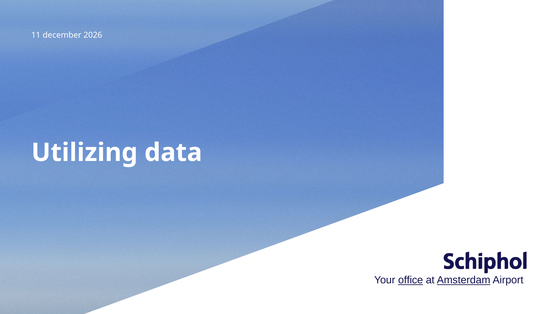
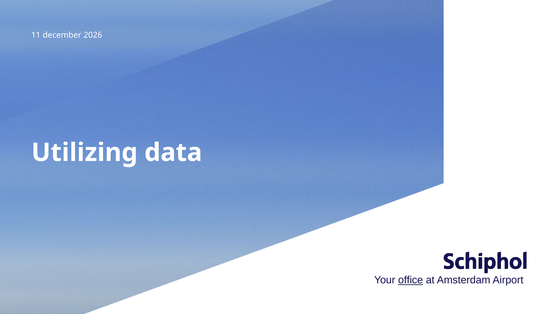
Amsterdam underline: present -> none
